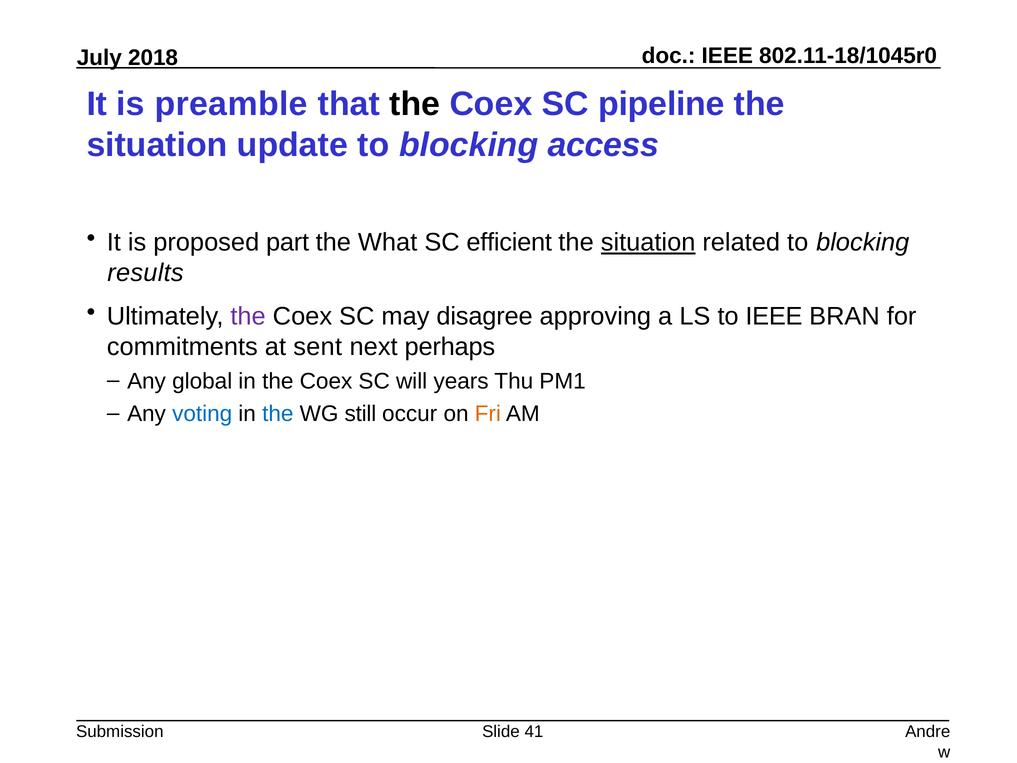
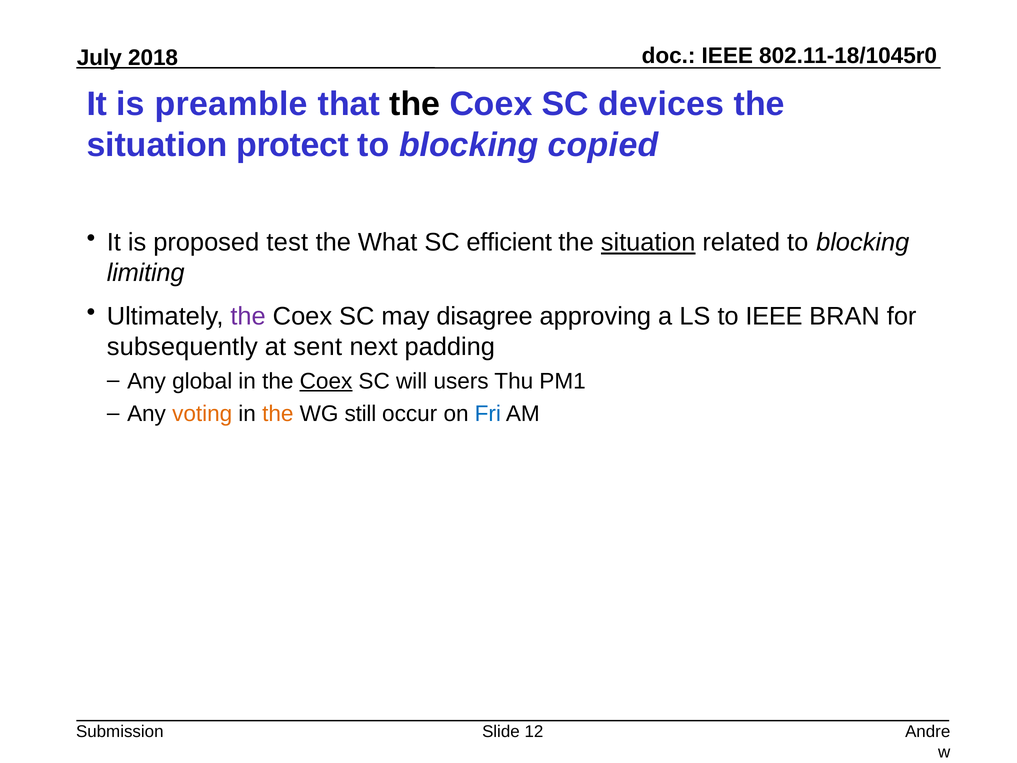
pipeline: pipeline -> devices
update: update -> protect
access: access -> copied
part: part -> test
results: results -> limiting
commitments: commitments -> subsequently
perhaps: perhaps -> padding
Coex at (326, 381) underline: none -> present
years: years -> users
voting colour: blue -> orange
the at (278, 414) colour: blue -> orange
Fri colour: orange -> blue
41: 41 -> 12
